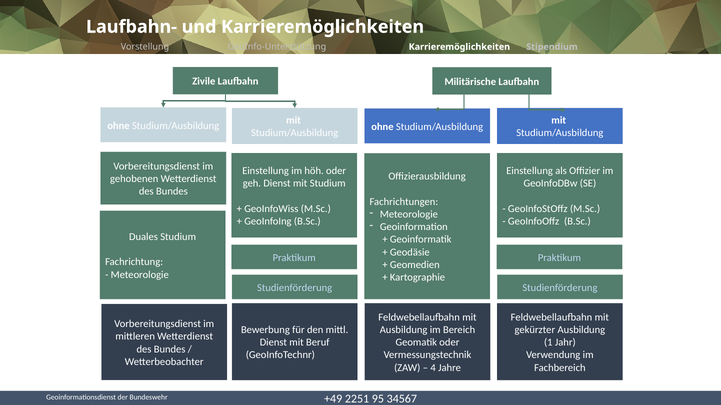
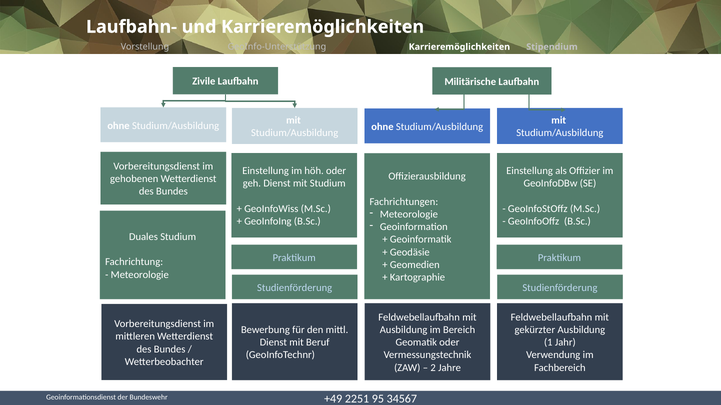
4: 4 -> 2
